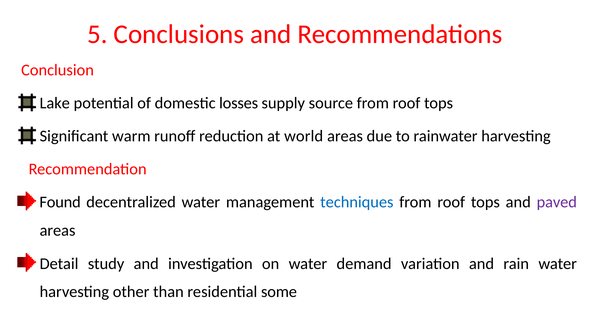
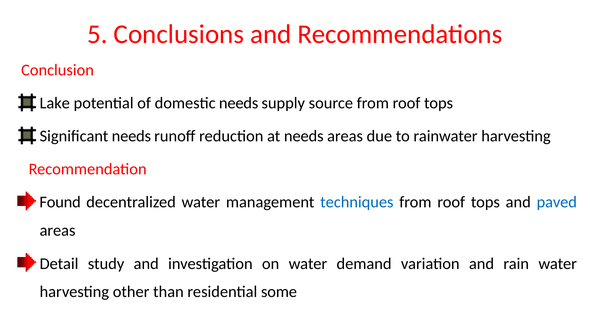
domestic losses: losses -> needs
Significant warm: warm -> needs
at world: world -> needs
paved colour: purple -> blue
